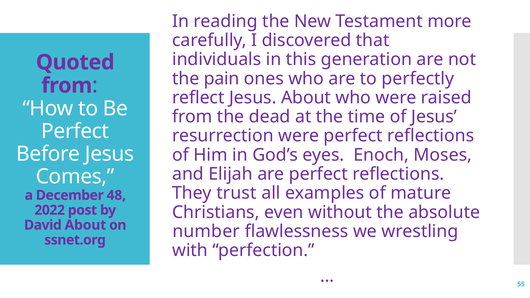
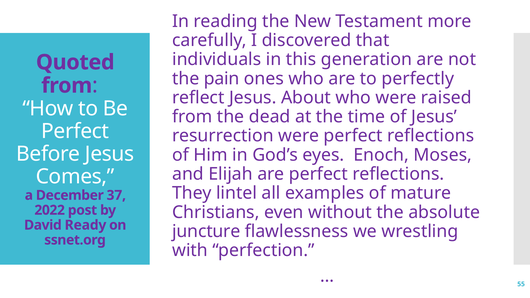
trust: trust -> lintel
48: 48 -> 37
David About: About -> Ready
number: number -> juncture
